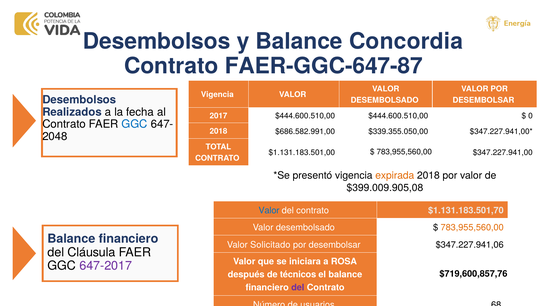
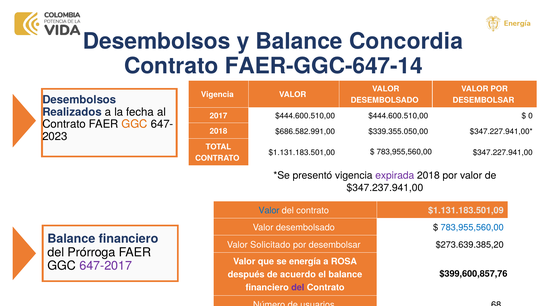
FAER-GGC-647-87: FAER-GGC-647-87 -> FAER-GGC-647-14
GGC at (135, 124) colour: blue -> orange
2048: 2048 -> 2023
expirada colour: orange -> purple
$399.009.905,08: $399.009.905,08 -> $347.237.941,00
$1.131.183.501,70: $1.131.183.501,70 -> $1.131.183.501,09
783,955,560,00 at (472, 228) colour: orange -> blue
$347.227.941,06: $347.227.941,06 -> $273.639.385,20
Cláusula: Cláusula -> Prórroga
iniciara: iniciara -> energía
$719,600,857,76: $719,600,857,76 -> $399,600,857,76
técnicos: técnicos -> acuerdo
